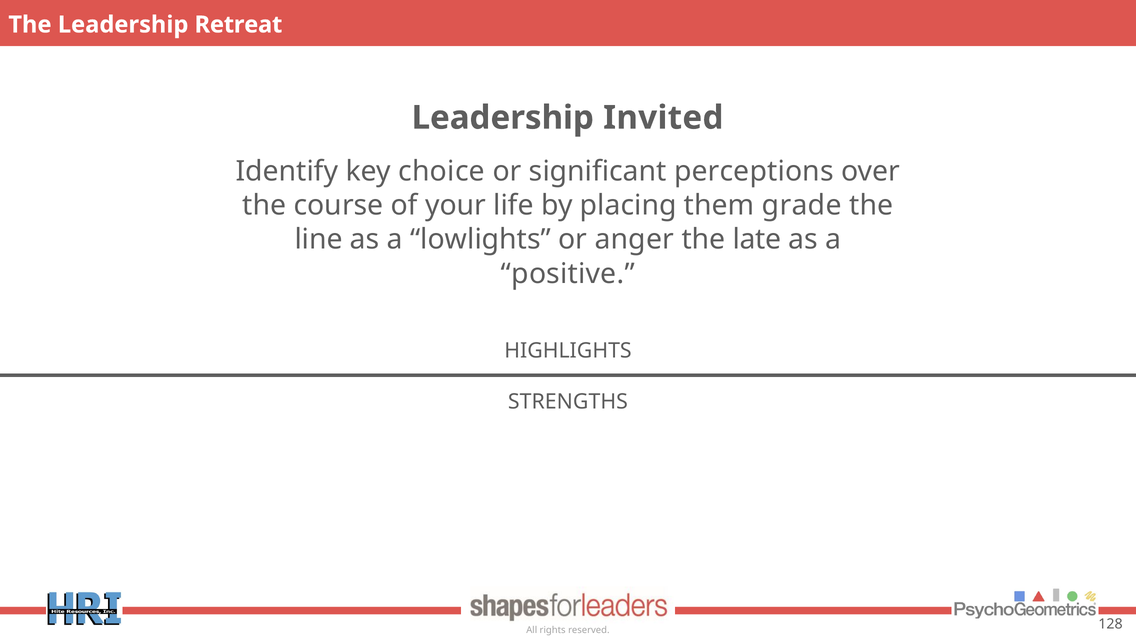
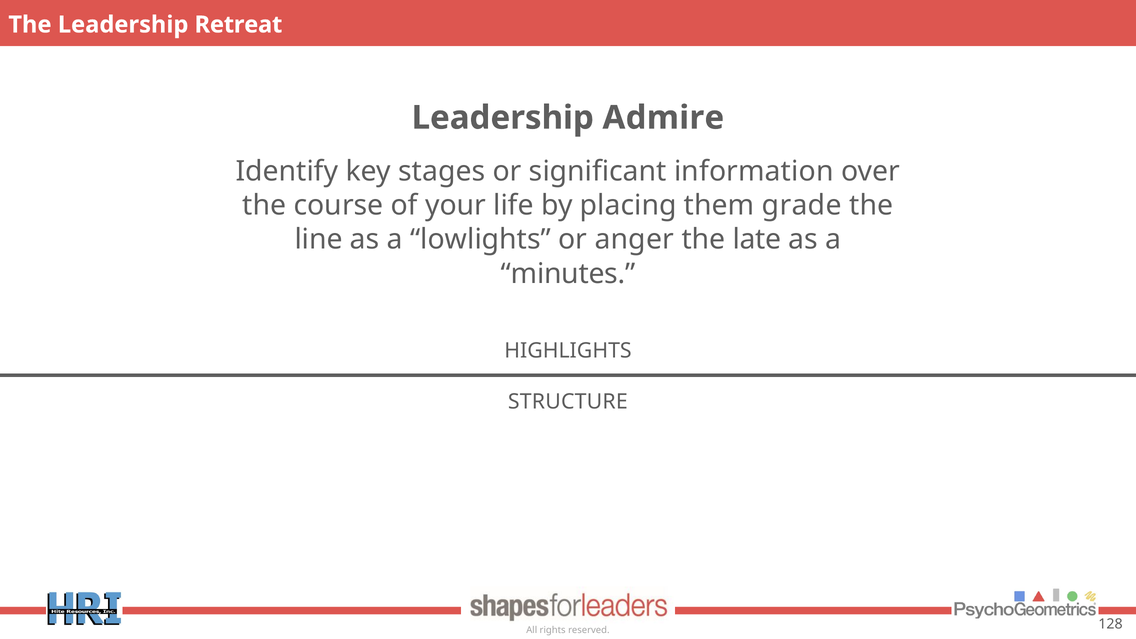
Invited: Invited -> Admire
choice: choice -> stages
perceptions: perceptions -> information
positive: positive -> minutes
STRENGTHS: STRENGTHS -> STRUCTURE
